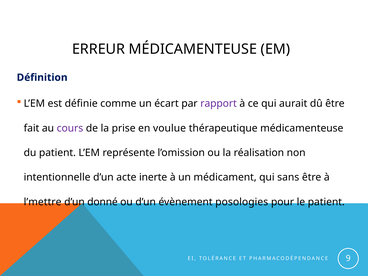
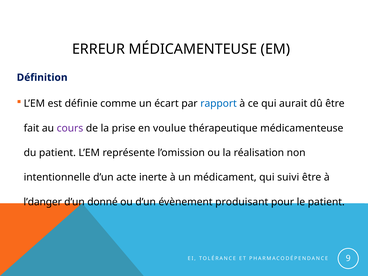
rapport colour: purple -> blue
sans: sans -> suivi
l’mettre: l’mettre -> l’danger
posologies: posologies -> produisant
